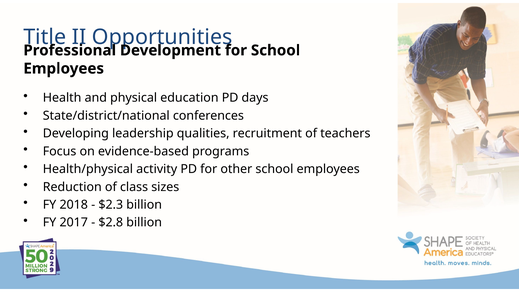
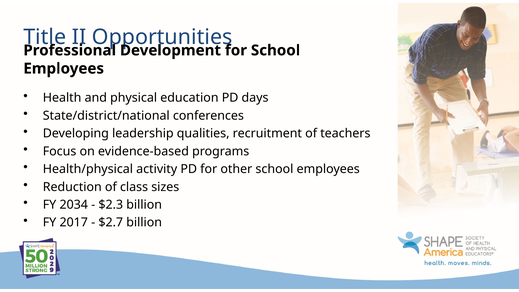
2018: 2018 -> 2034
$2.8: $2.8 -> $2.7
